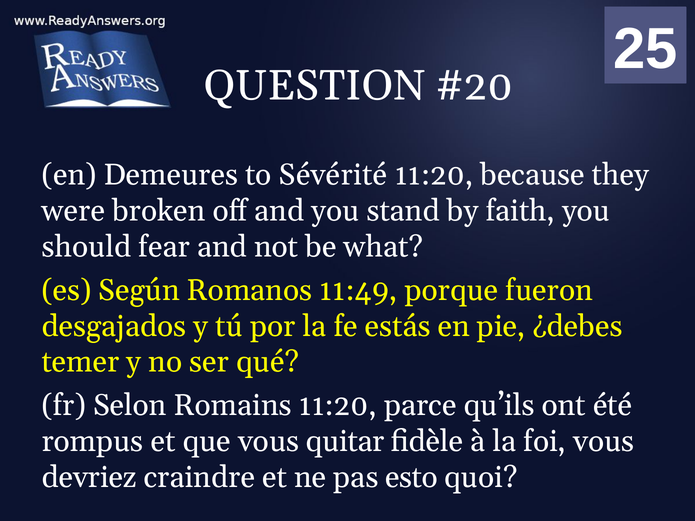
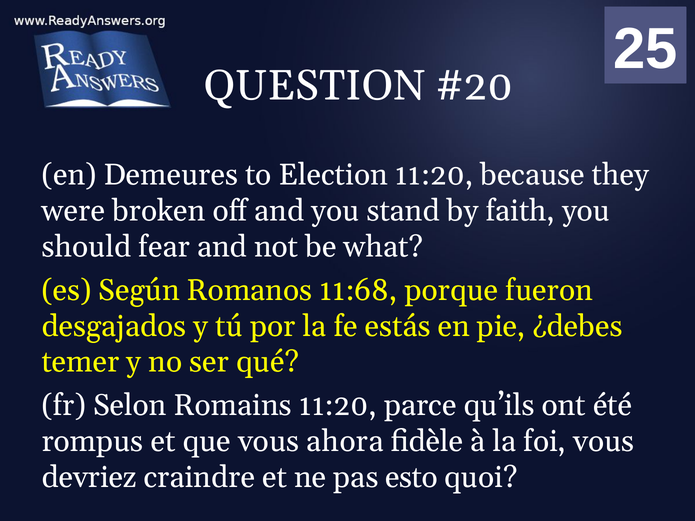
Sévérité: Sévérité -> Election
11:49: 11:49 -> 11:68
quitar: quitar -> ahora
